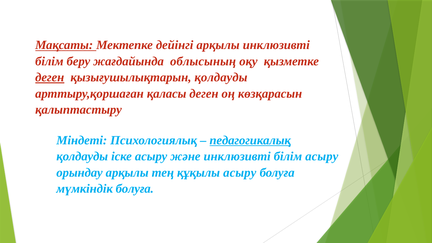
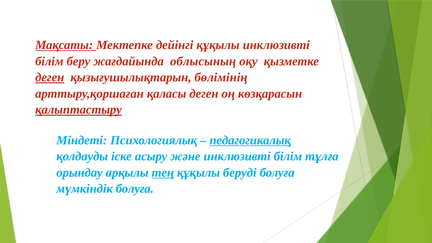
дейінгі арқылы: арқылы -> құқылы
қызығушылықтарын қолдауды: қолдауды -> бөлімінің
қалыптастыру underline: none -> present
білім асыру: асыру -> тұлға
тең underline: none -> present
құқылы асыру: асыру -> беруді
